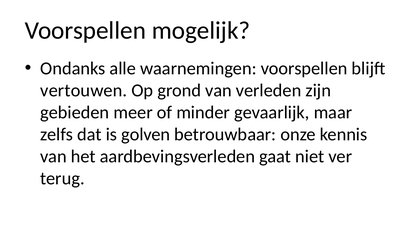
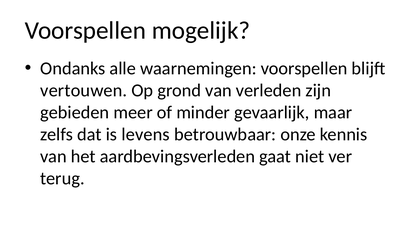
golven: golven -> levens
